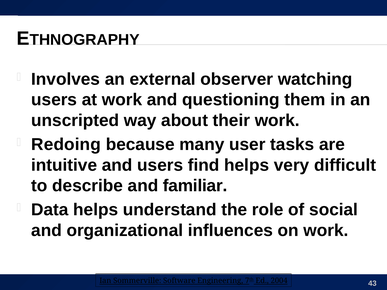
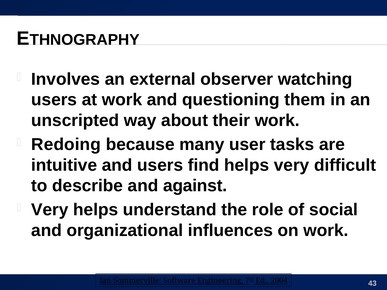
familiar: familiar -> against
Data at (50, 210): Data -> Very
